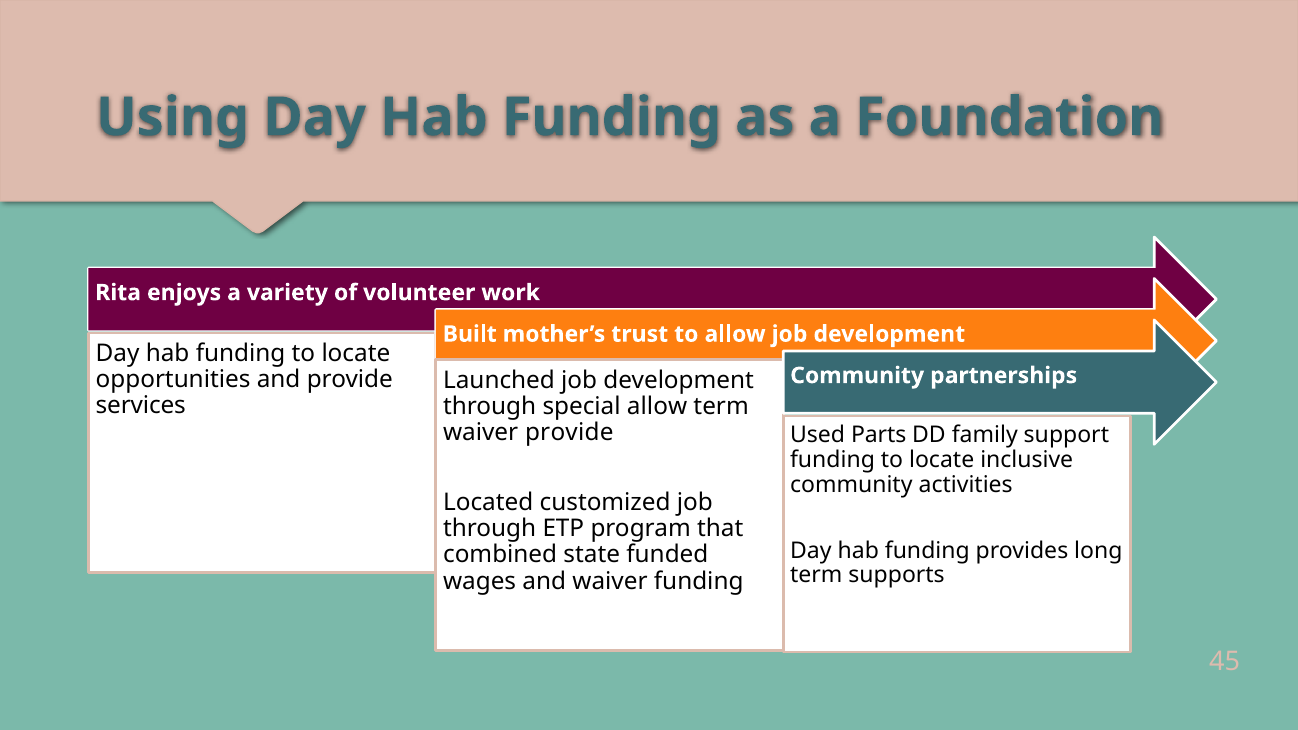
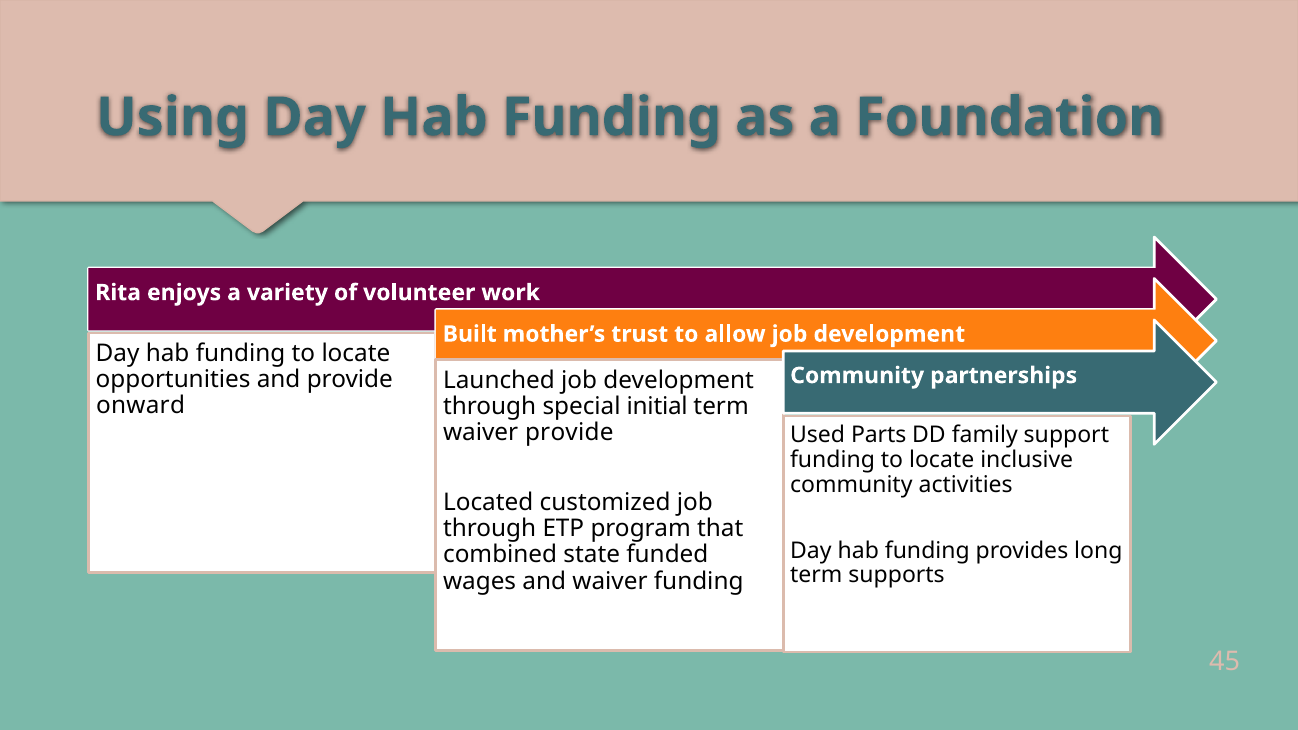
services: services -> onward
special allow: allow -> initial
